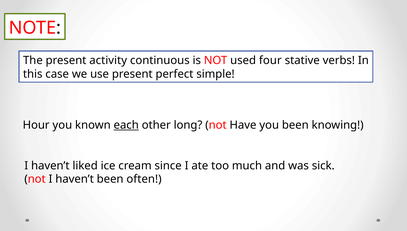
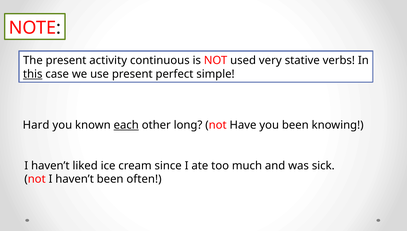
four: four -> very
this underline: none -> present
Hour: Hour -> Hard
